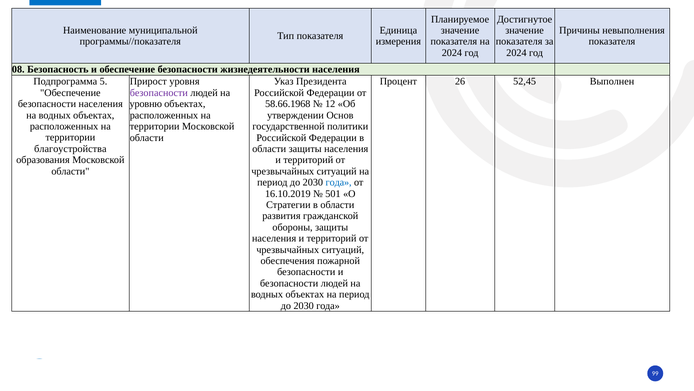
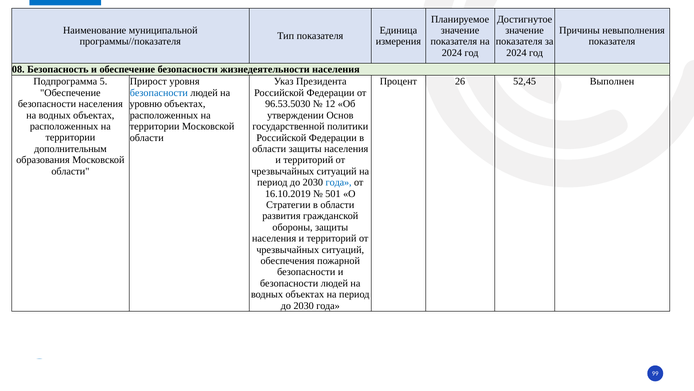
безопасности at (159, 93) colour: purple -> blue
58.66.1968: 58.66.1968 -> 96.53.5030
благоустройства: благоустройства -> дополнительным
